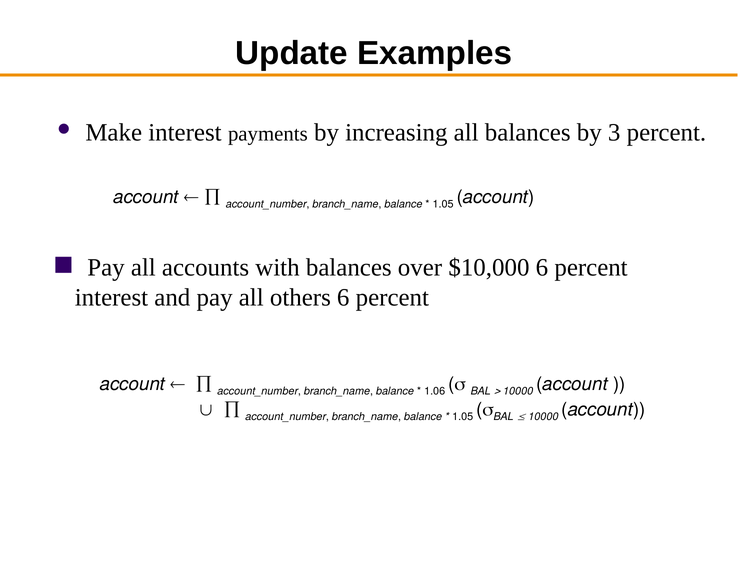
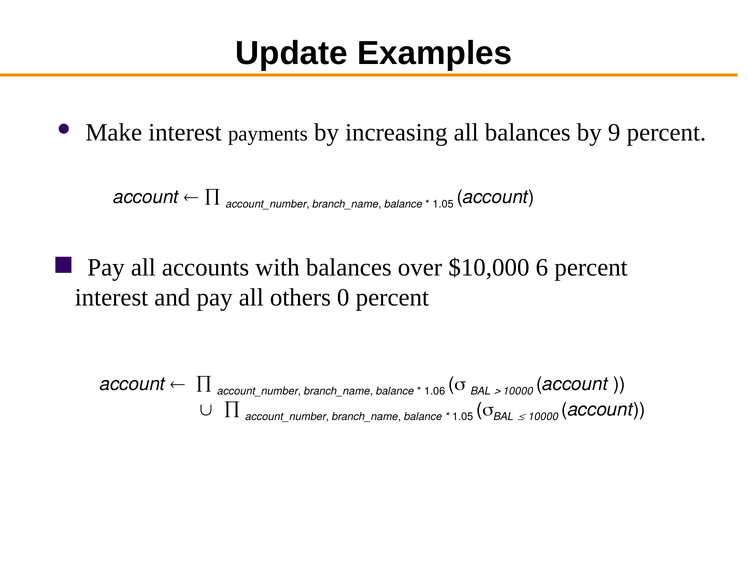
3: 3 -> 9
others 6: 6 -> 0
